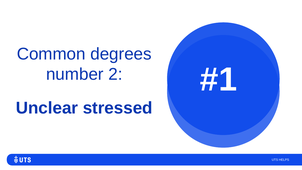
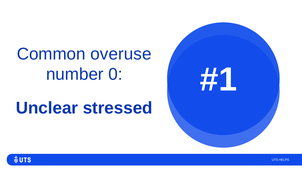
degrees: degrees -> overuse
2: 2 -> 0
